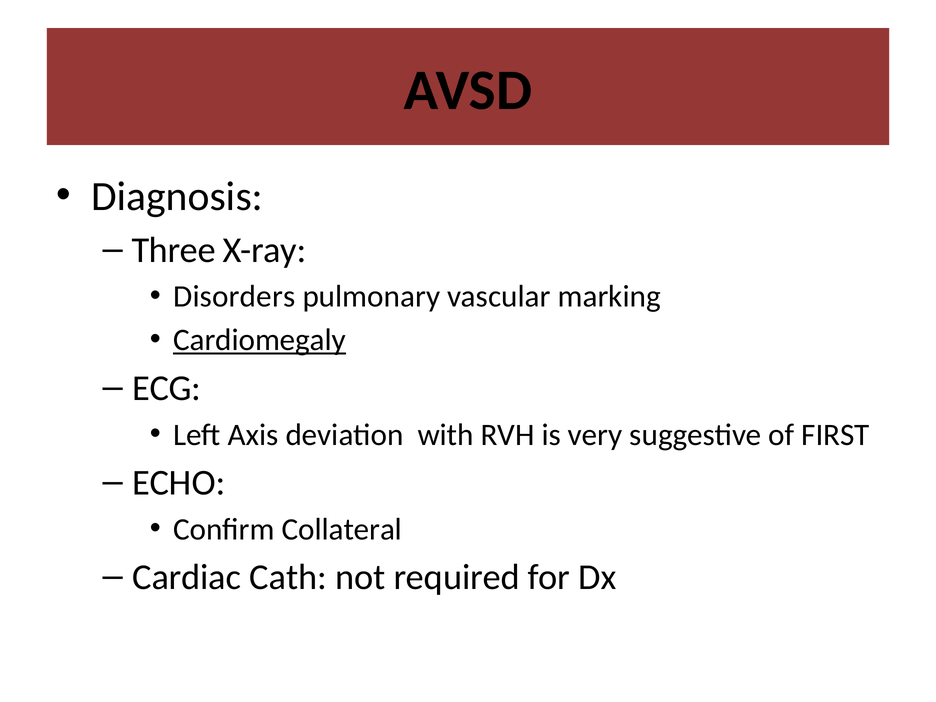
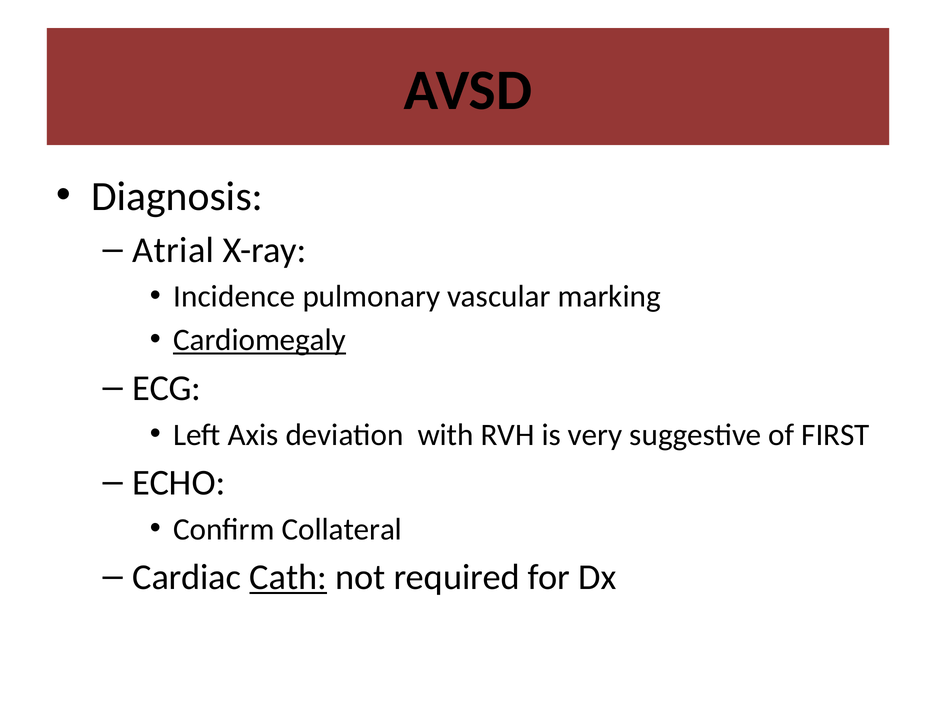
Three: Three -> Atrial
Disorders: Disorders -> Incidence
Cath underline: none -> present
